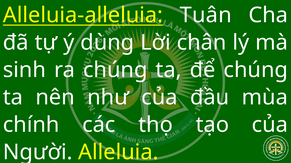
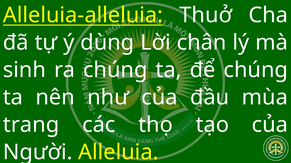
Tuân: Tuân -> Thuở
chính: chính -> trang
